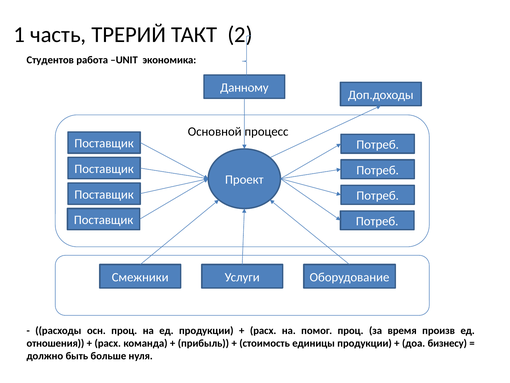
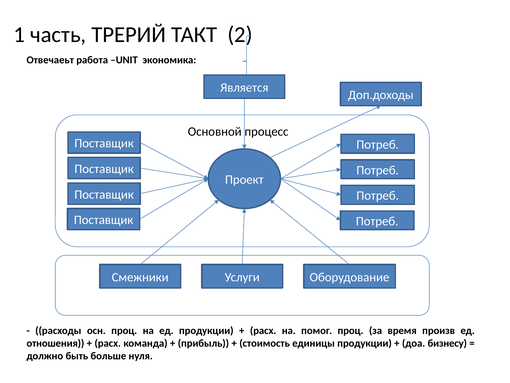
Студентов: Студентов -> Отвечаеьт
Данному: Данному -> Является
